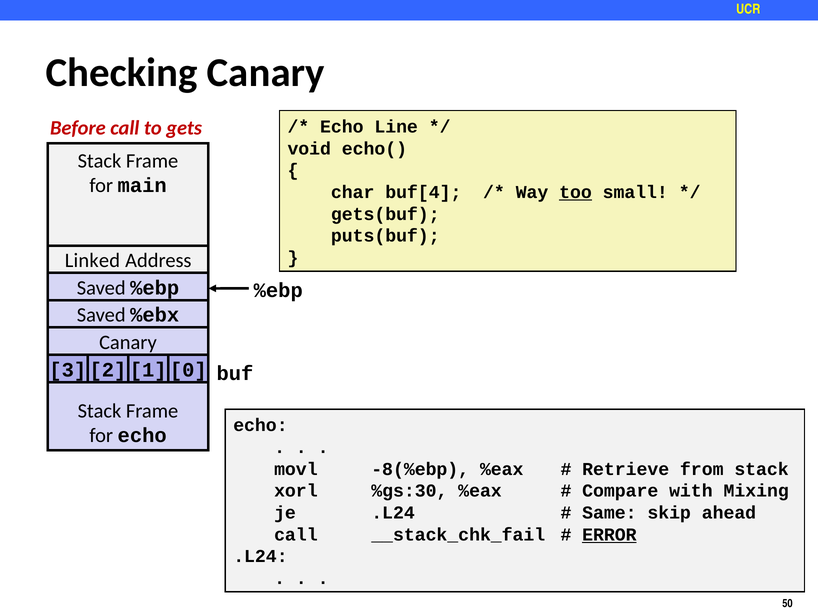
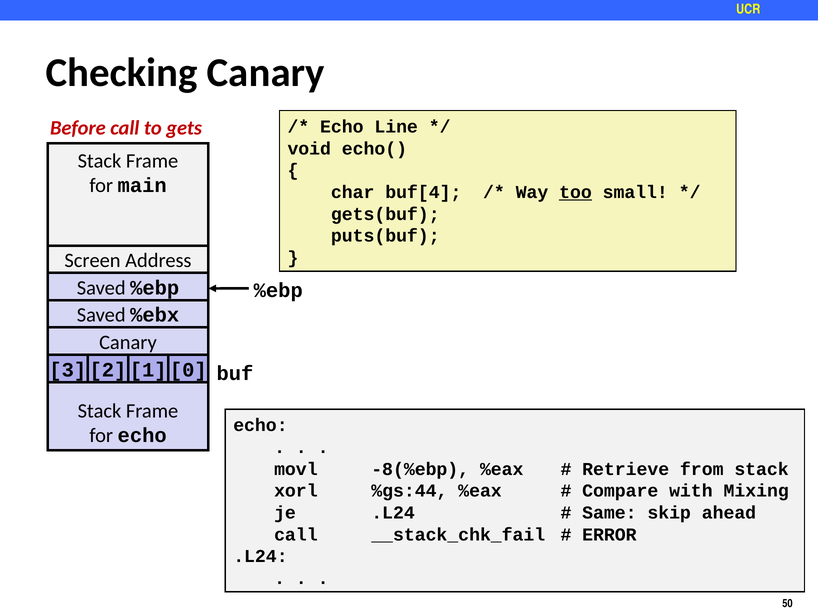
Linked: Linked -> Screen
%gs:30: %gs:30 -> %gs:44
ERROR underline: present -> none
